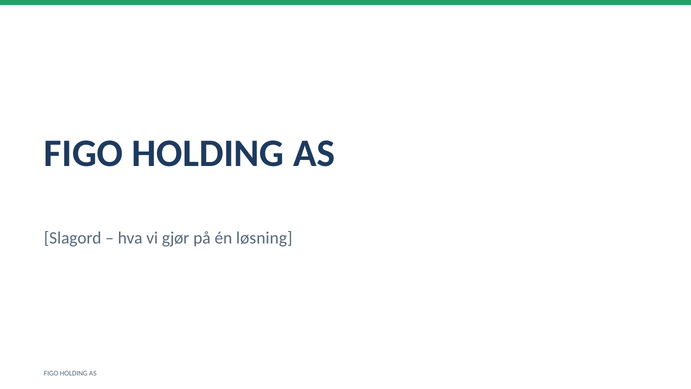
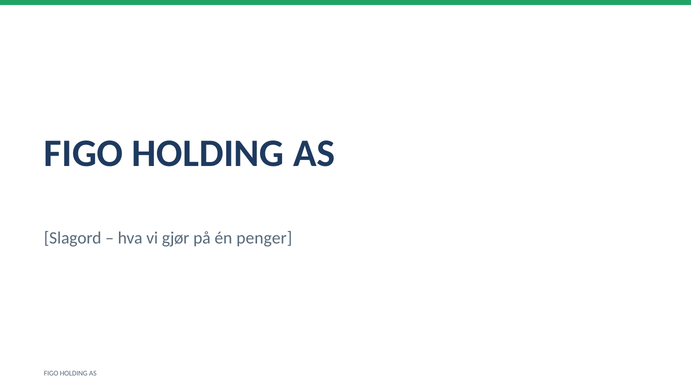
løsning: løsning -> penger
